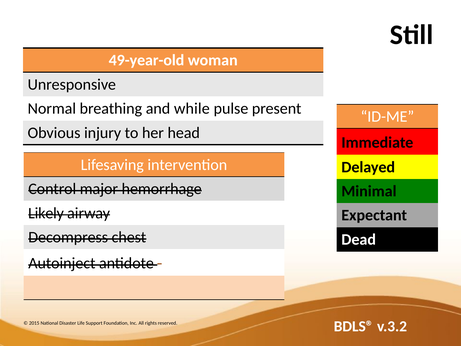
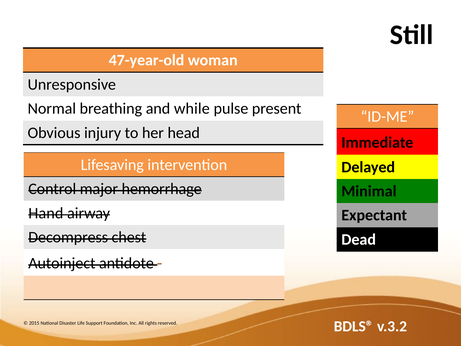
49-year-old: 49-year-old -> 47-year-old
Likely: Likely -> Hand
